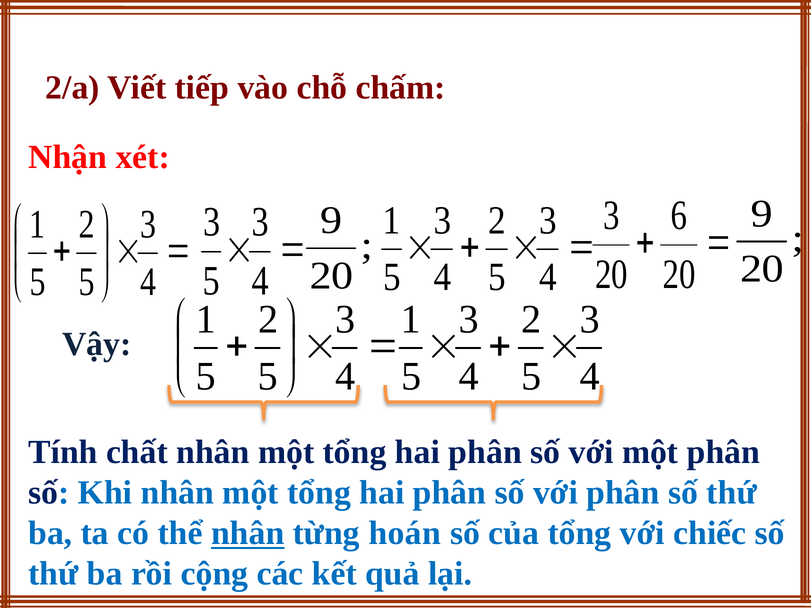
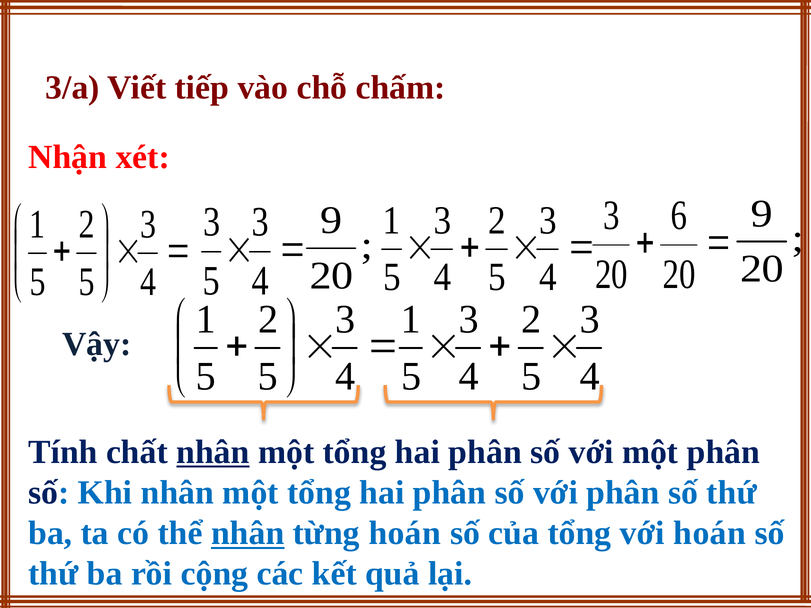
2/a: 2/a -> 3/a
nhân at (213, 452) underline: none -> present
với chiếc: chiếc -> hoán
